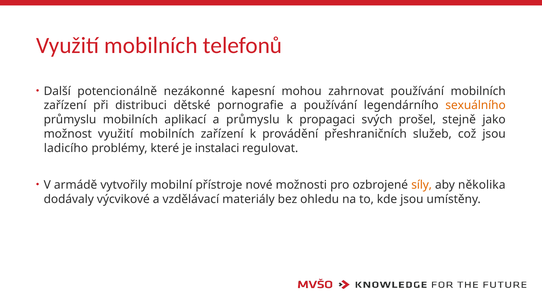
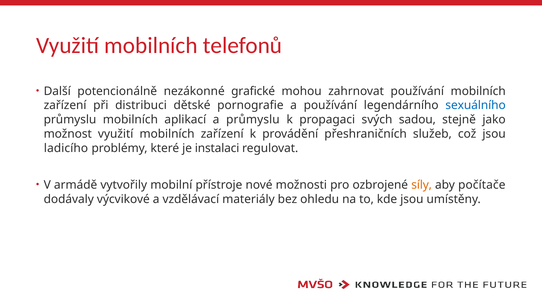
kapesní: kapesní -> grafické
sexuálního colour: orange -> blue
prošel: prošel -> sadou
několika: několika -> počítače
